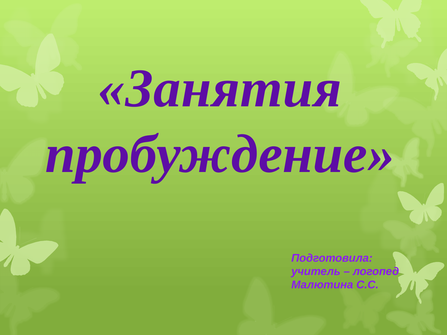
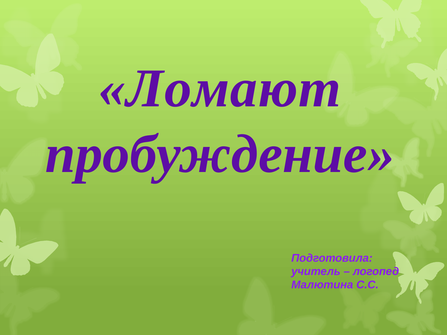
Занятия: Занятия -> Ломают
